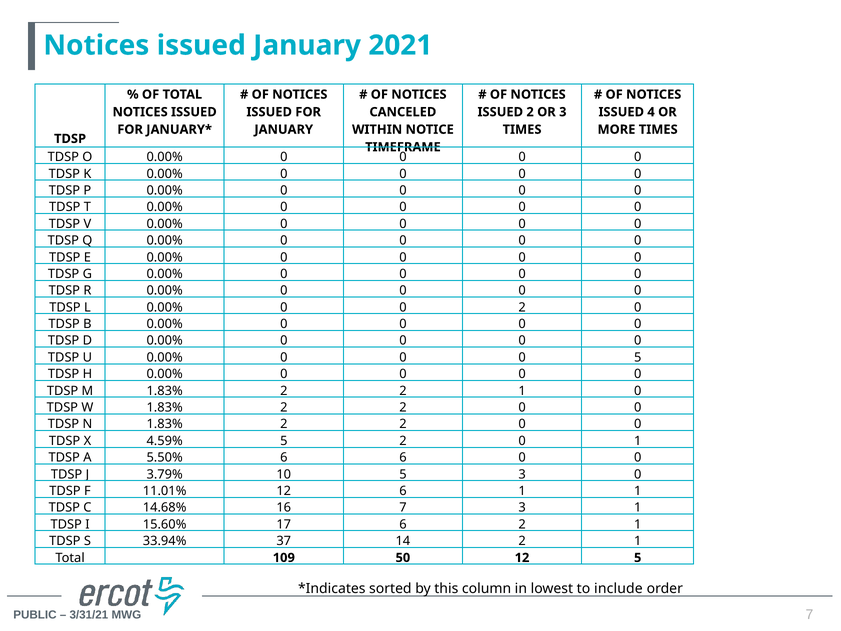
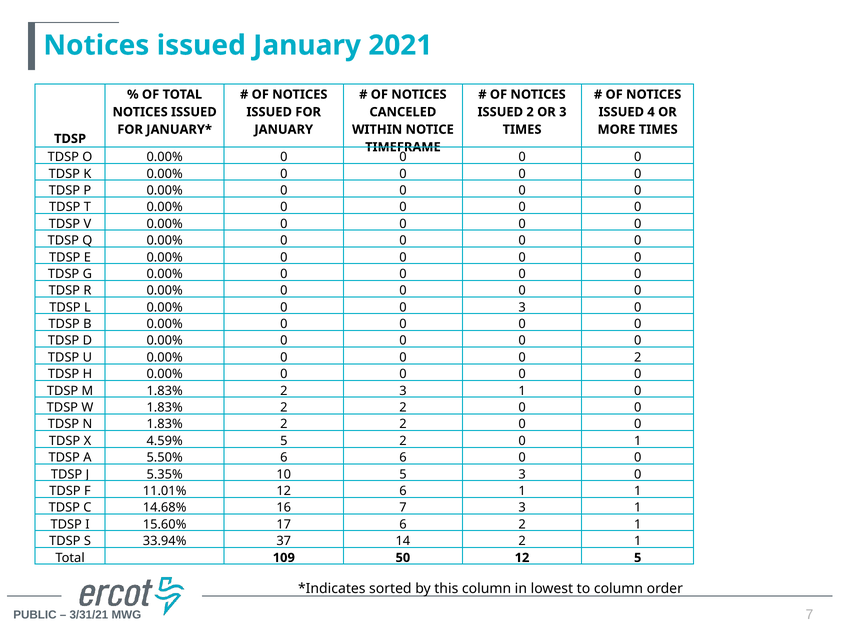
0 2: 2 -> 3
0 5: 5 -> 2
M 1.83% 2 2: 2 -> 3
3.79%: 3.79% -> 5.35%
to include: include -> column
